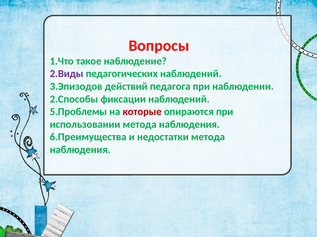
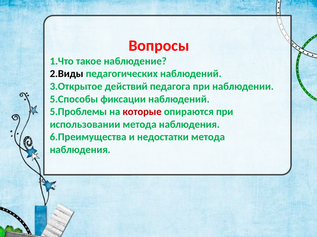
2.Виды colour: purple -> black
3.Эпизодов: 3.Эпизодов -> 3.Открытое
2.Способы: 2.Способы -> 5.Способы
